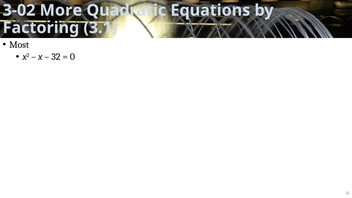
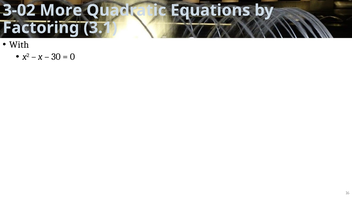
Most: Most -> With
32: 32 -> 30
